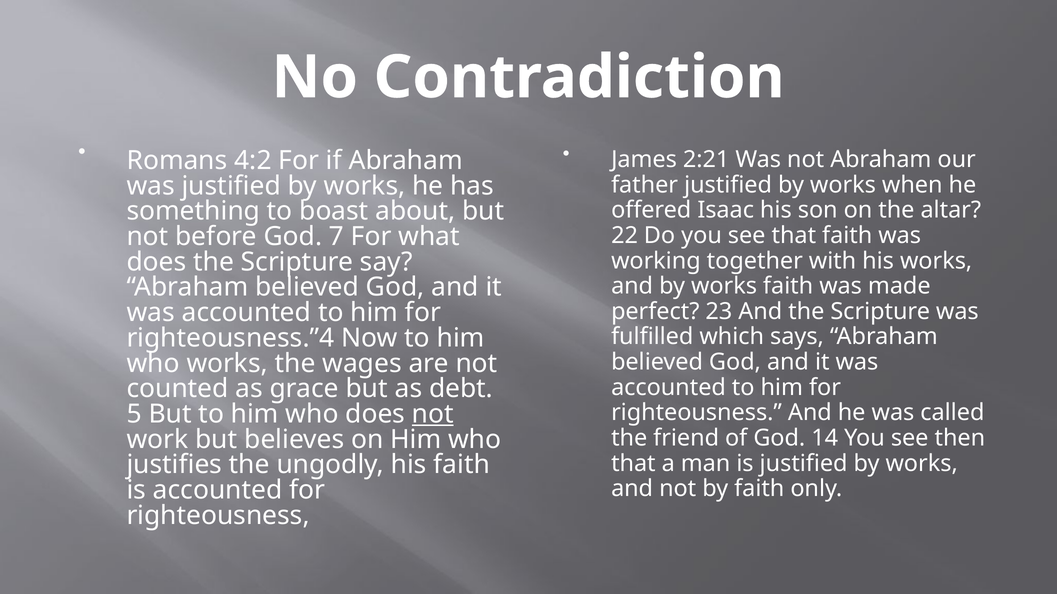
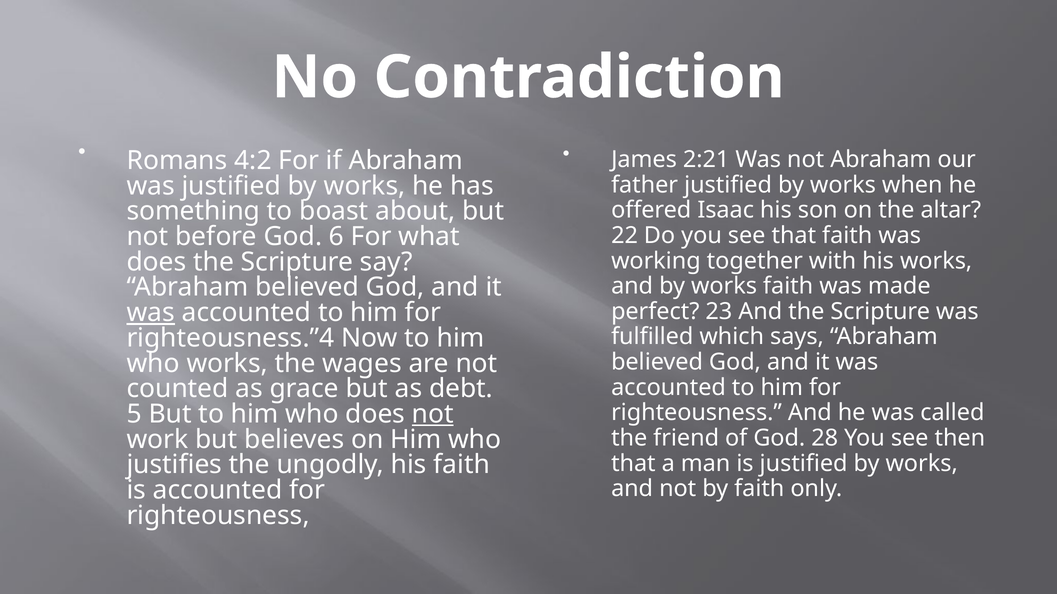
7: 7 -> 6
was at (151, 313) underline: none -> present
14: 14 -> 28
